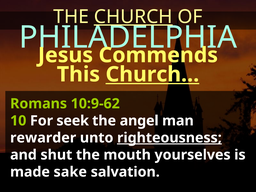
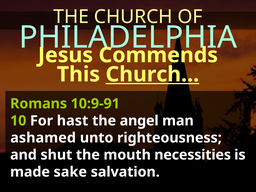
CHURCH underline: present -> none
10:9-62: 10:9-62 -> 10:9-91
seek: seek -> hast
rewarder: rewarder -> ashamed
righteousness underline: present -> none
yourselves: yourselves -> necessities
